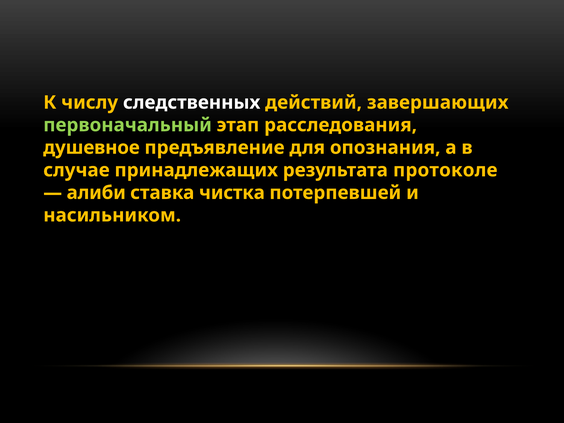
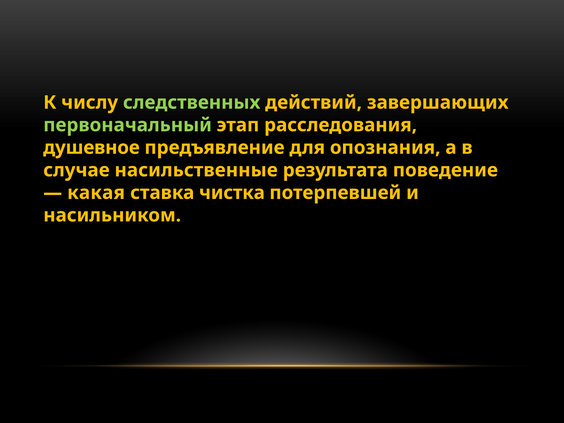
следственных colour: white -> light green
принадлежащих: принадлежащих -> насильственные
протоколе: протоколе -> поведение
алиби: алиби -> какая
